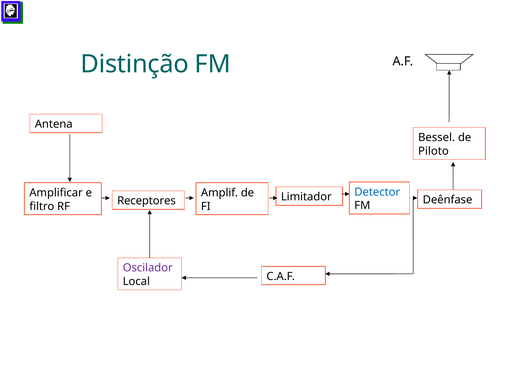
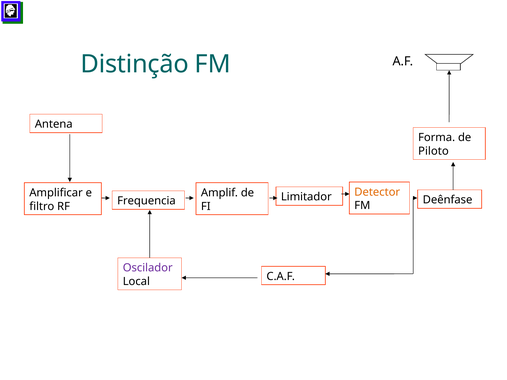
Bessel: Bessel -> Forma
Detector colour: blue -> orange
Receptores: Receptores -> Frequencia
